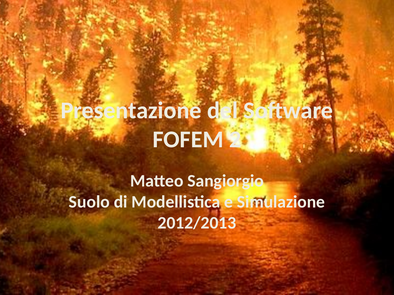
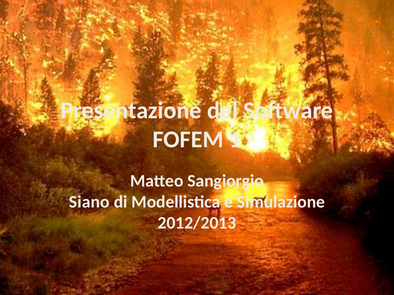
2: 2 -> 1
Suolo: Suolo -> Siano
